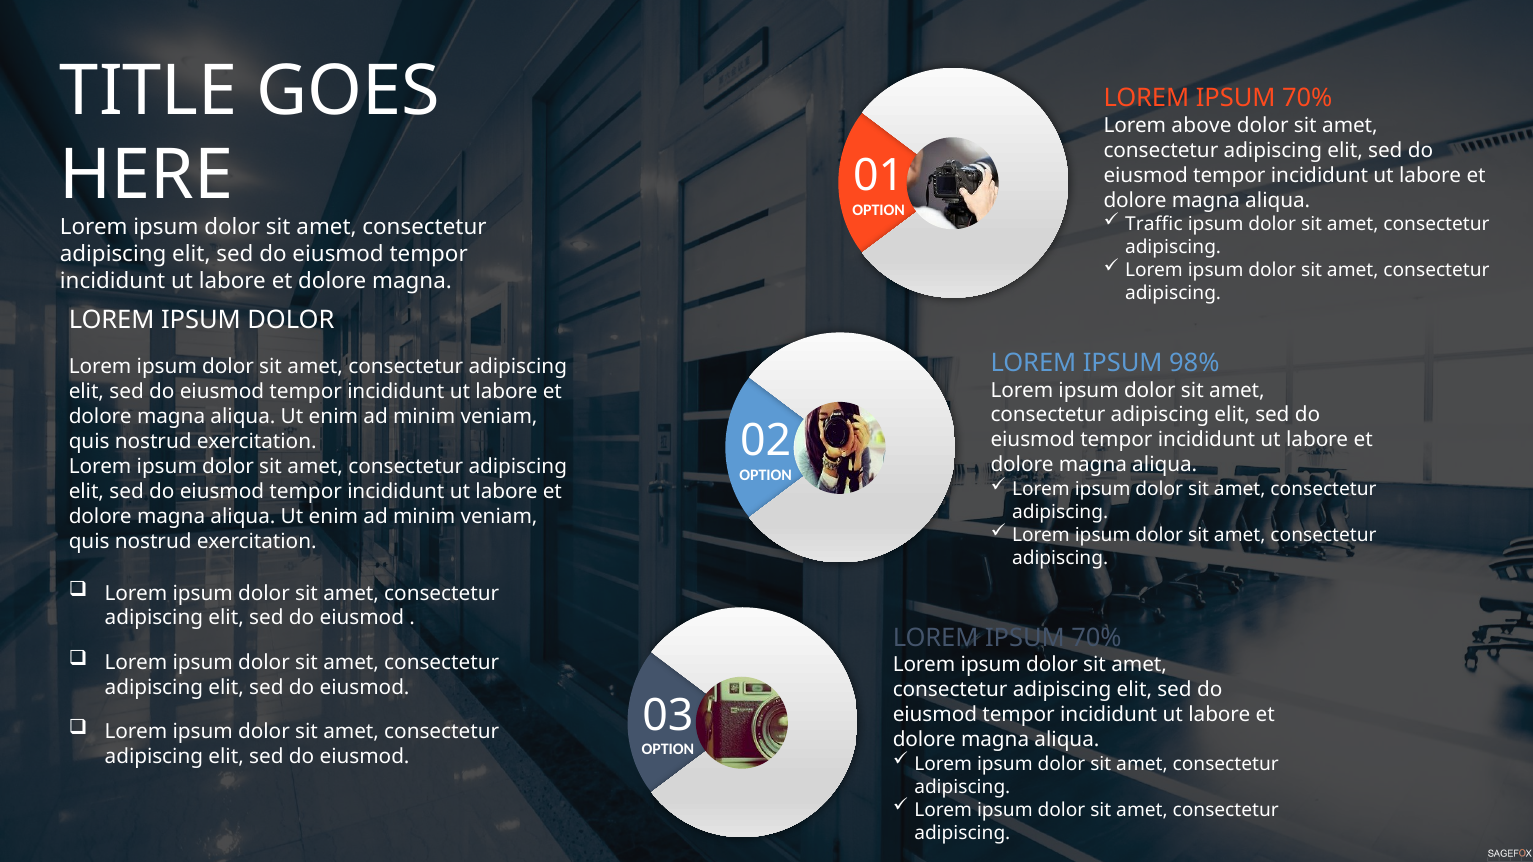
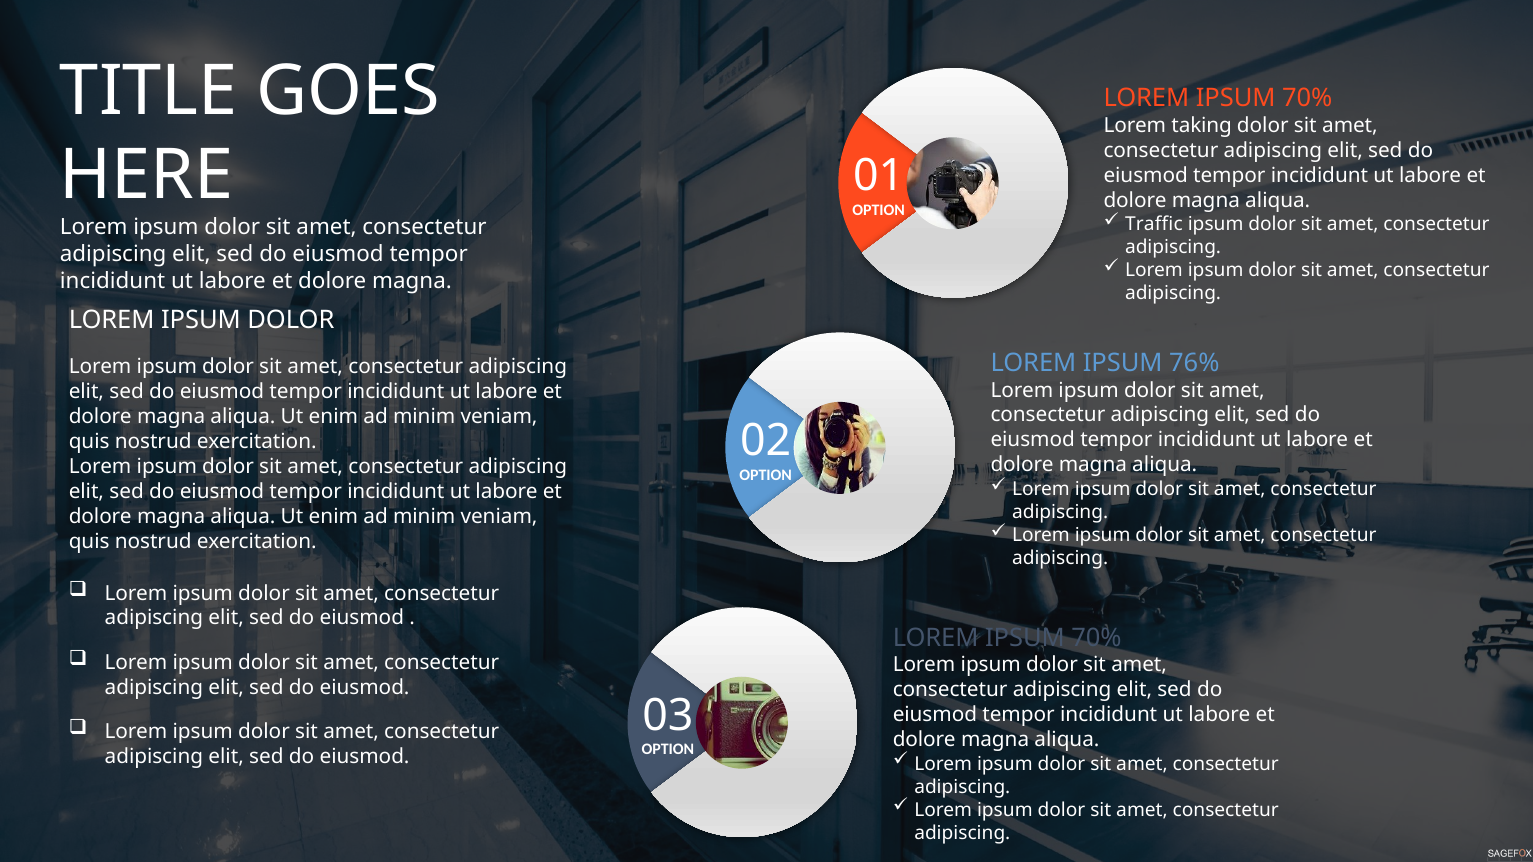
above: above -> taking
98%: 98% -> 76%
